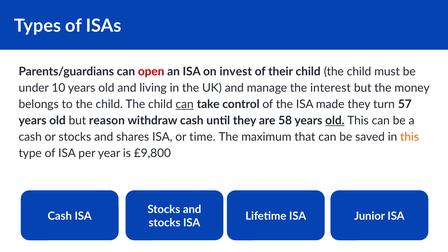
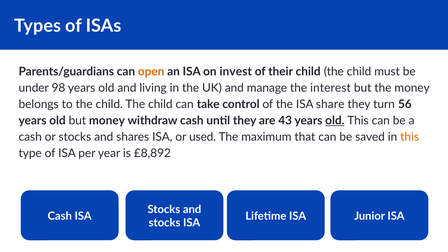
open colour: red -> orange
10: 10 -> 98
can at (185, 104) underline: present -> none
made: made -> share
57: 57 -> 56
but reason: reason -> money
58: 58 -> 43
time: time -> used
£9,800: £9,800 -> £8,892
